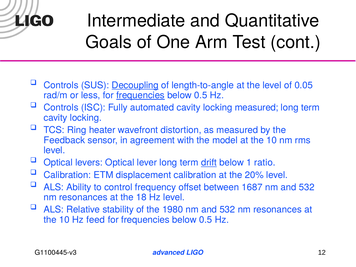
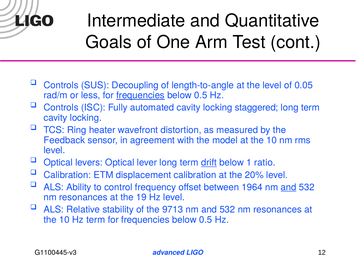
Decoupling underline: present -> none
locking measured: measured -> staggered
1687: 1687 -> 1964
and at (289, 187) underline: none -> present
18: 18 -> 19
1980: 1980 -> 9713
Hz feed: feed -> term
